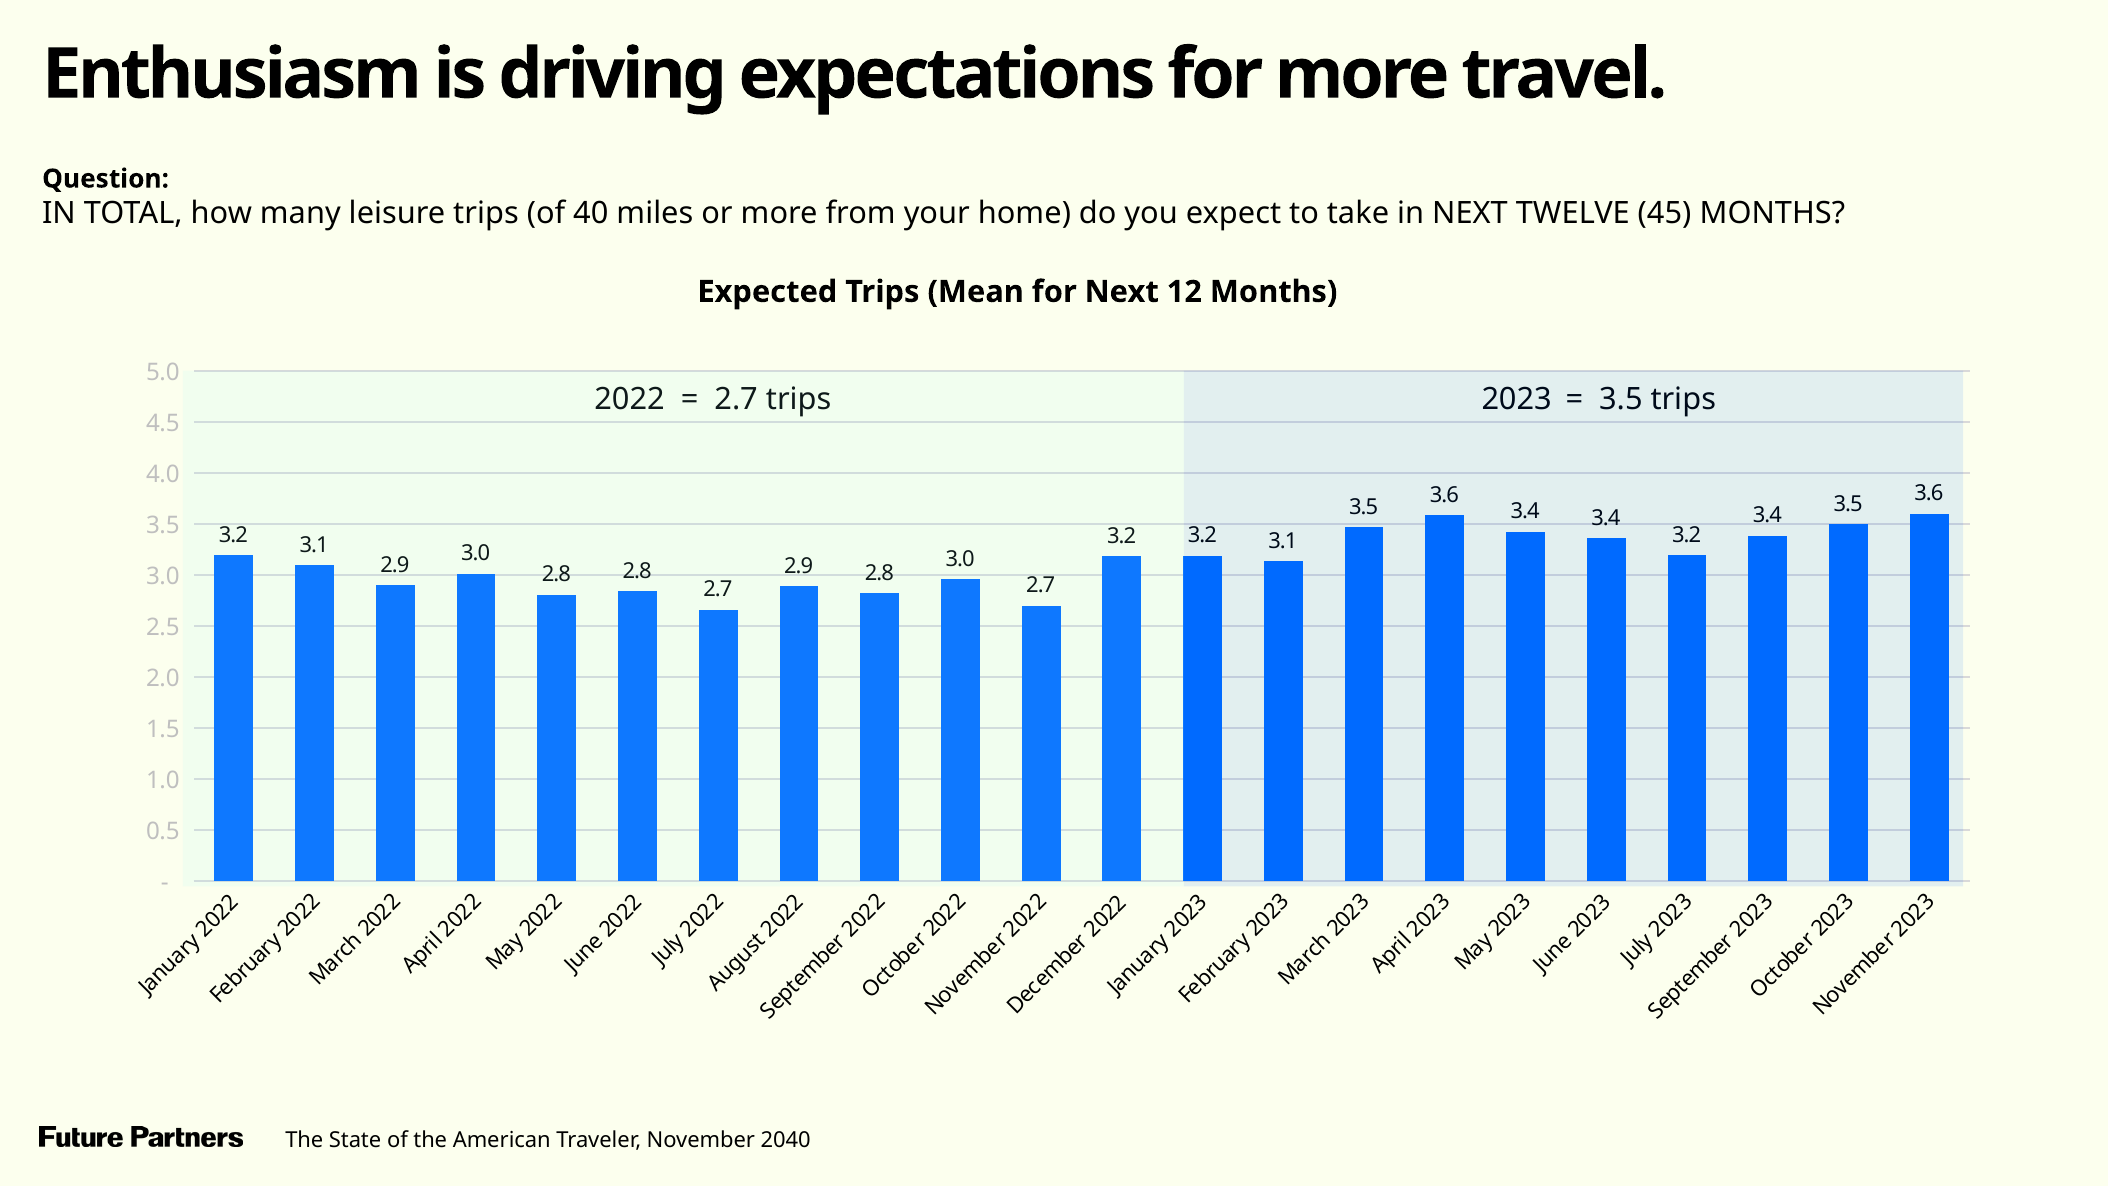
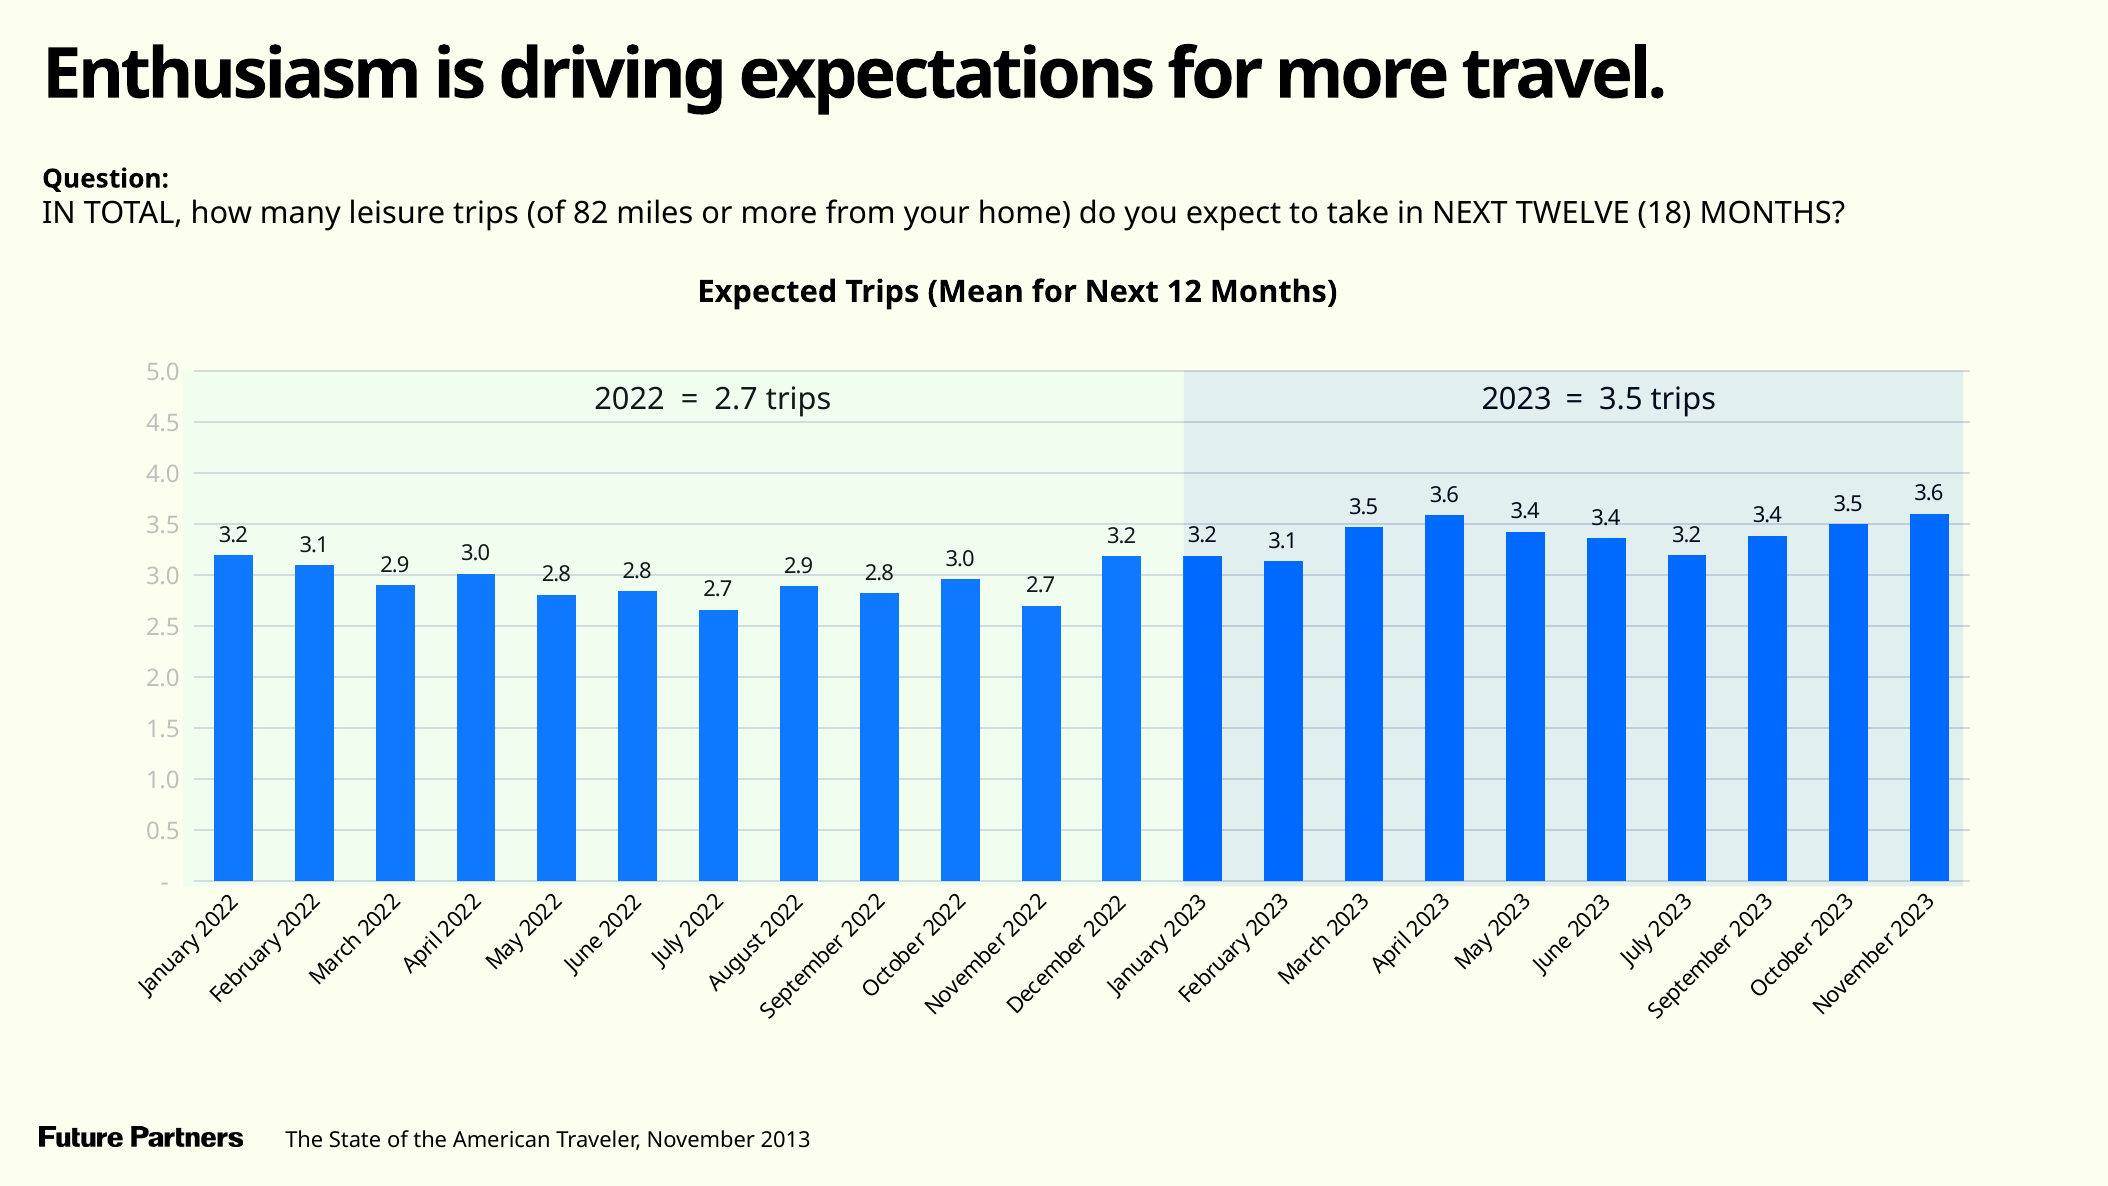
40: 40 -> 82
45: 45 -> 18
2040: 2040 -> 2013
